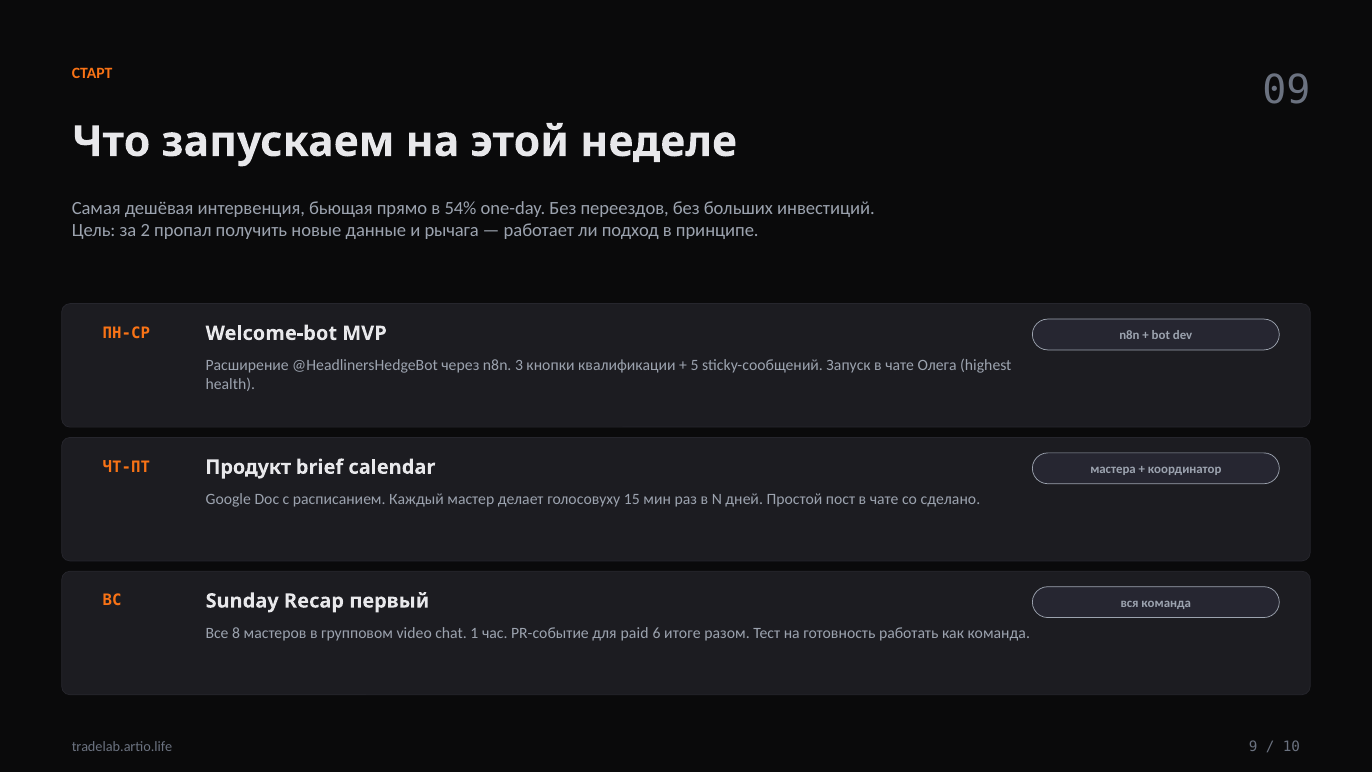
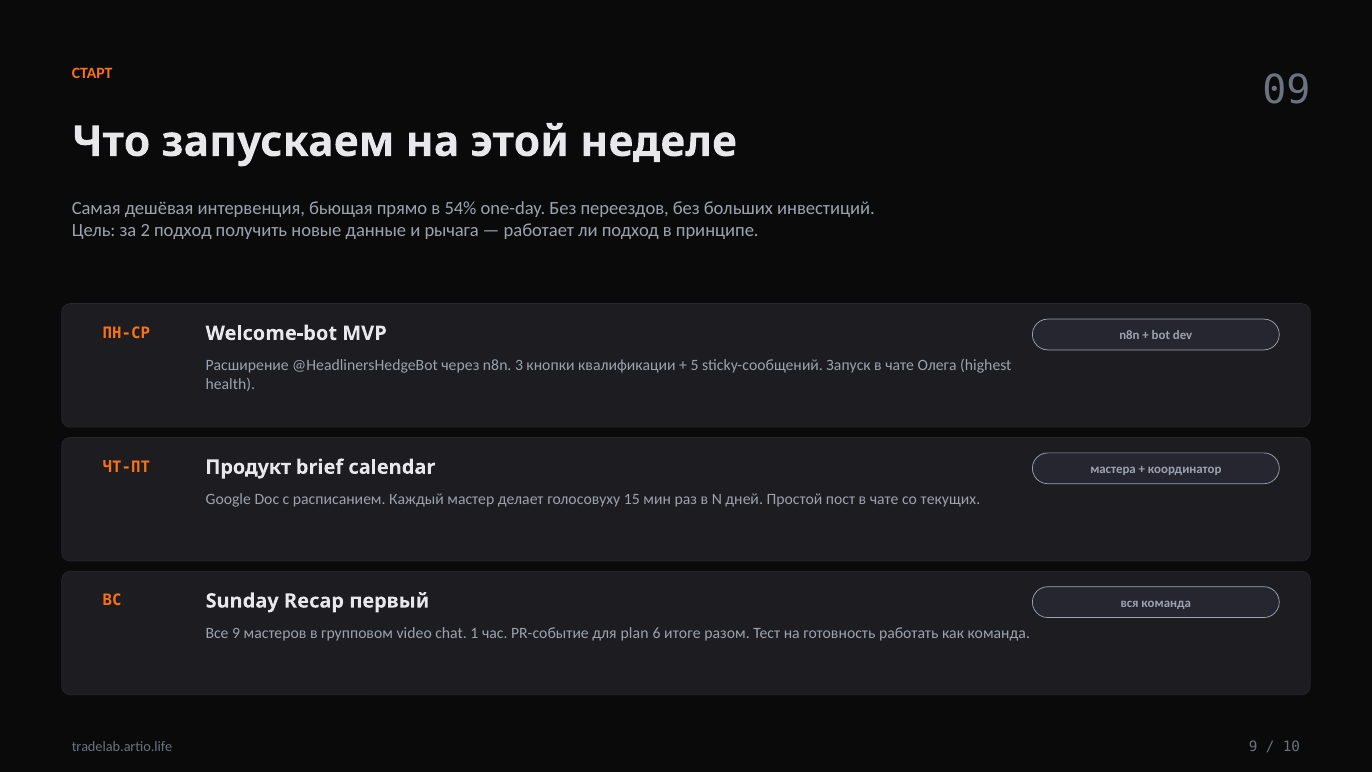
2 пропал: пропал -> подход
сделано: сделано -> текущих
Все 8: 8 -> 9
paid: paid -> plan
